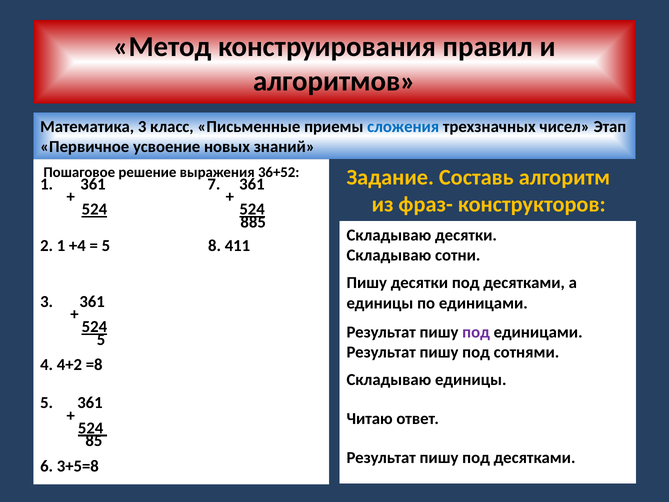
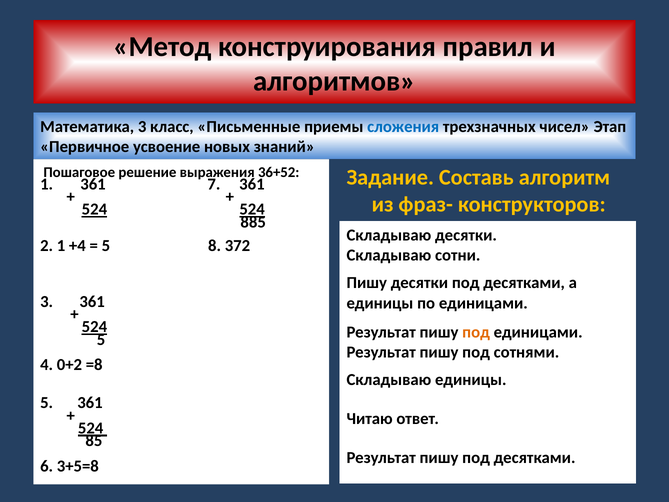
411: 411 -> 372
под at (476, 332) colour: purple -> orange
4+2: 4+2 -> 0+2
